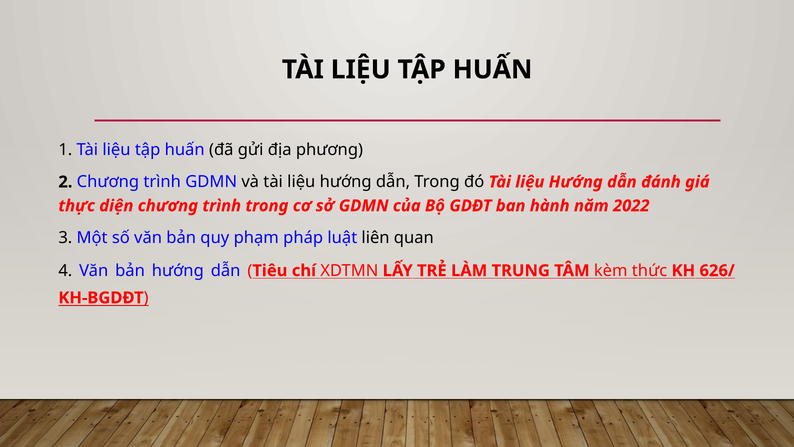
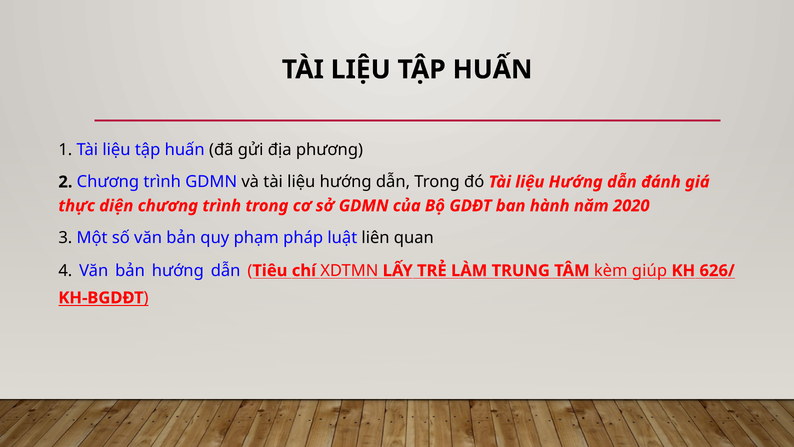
2022: 2022 -> 2020
thức: thức -> giúp
